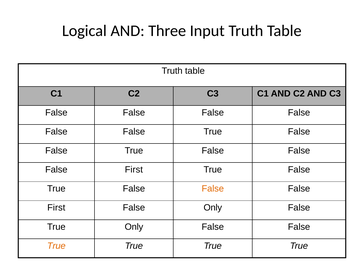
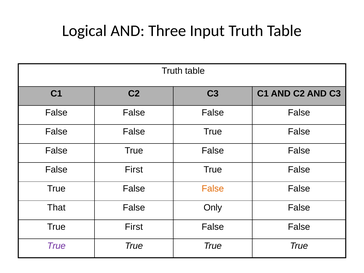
First at (56, 208): First -> That
True Only: Only -> First
True at (56, 246) colour: orange -> purple
